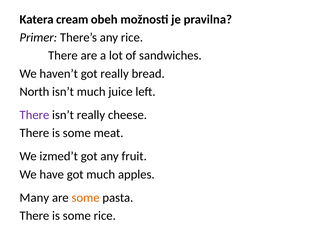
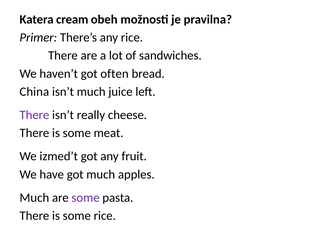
got really: really -> often
North: North -> China
Many at (34, 198): Many -> Much
some at (86, 198) colour: orange -> purple
